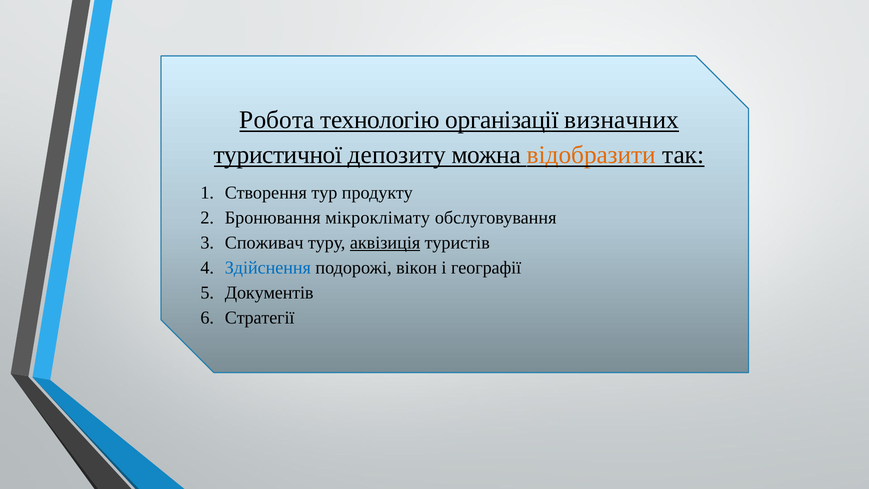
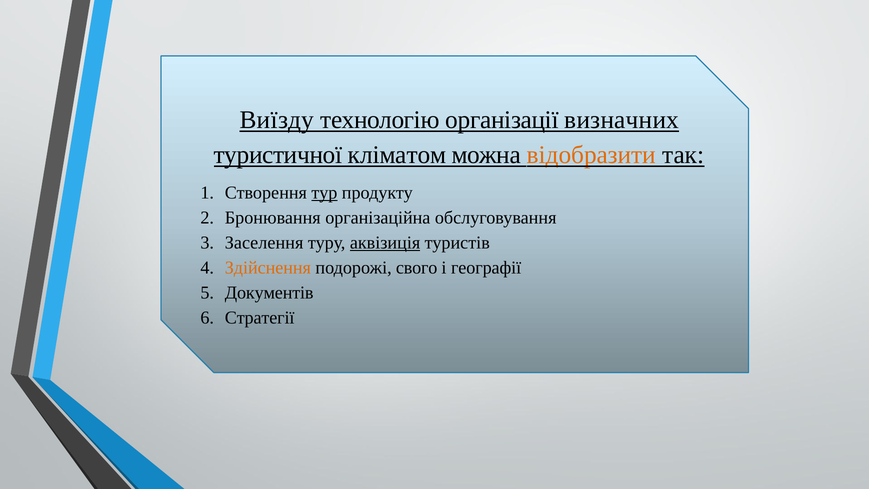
Робота: Робота -> Виїзду
депозиту: депозиту -> кліматом
тур underline: none -> present
мікроклімату: мікроклімату -> організаційна
Споживач: Споживач -> Заселення
Здійснення colour: blue -> orange
вікон: вікон -> свого
